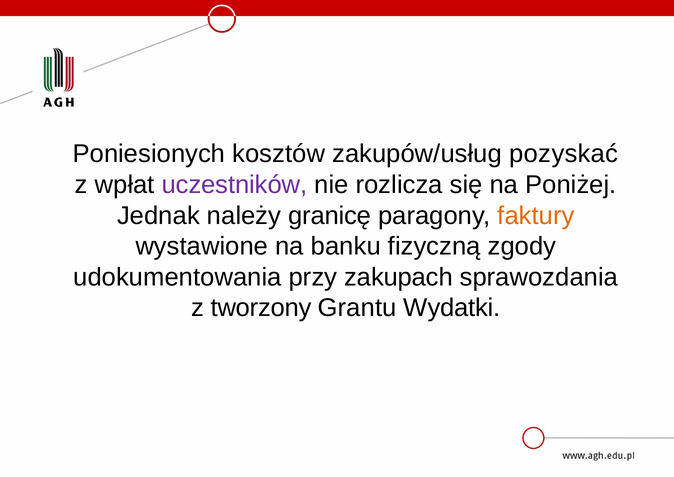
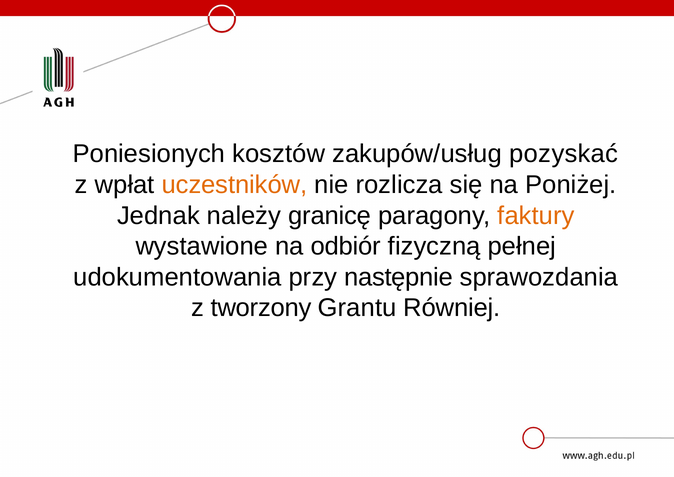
uczestników colour: purple -> orange
banku: banku -> odbiór
zgody: zgody -> pełnej
zakupach: zakupach -> następnie
Wydatki: Wydatki -> Równiej
